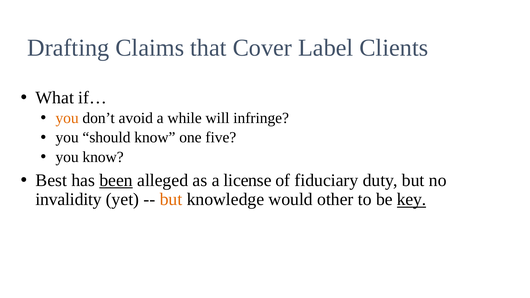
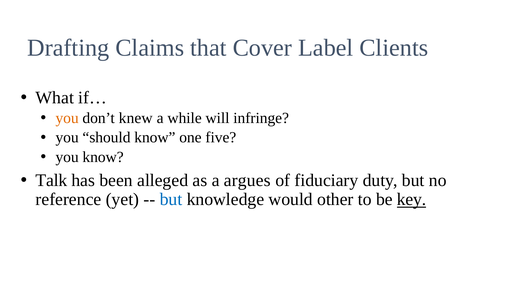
avoid: avoid -> knew
Best: Best -> Talk
been underline: present -> none
license: license -> argues
invalidity: invalidity -> reference
but at (171, 200) colour: orange -> blue
